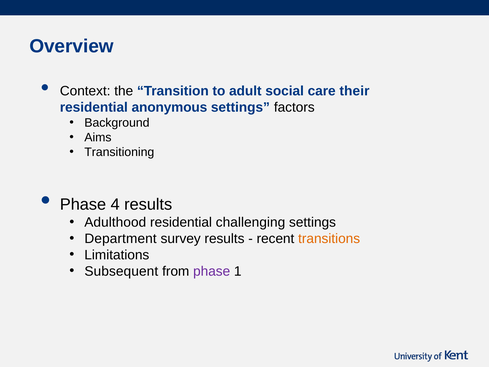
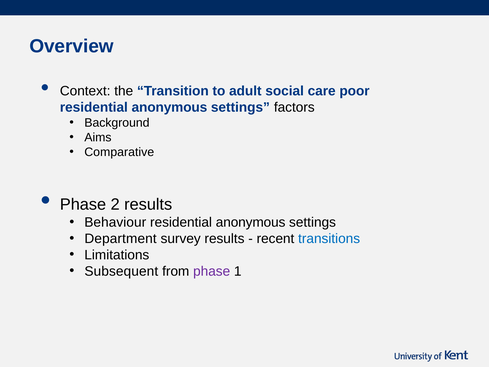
their: their -> poor
Transitioning: Transitioning -> Comparative
4: 4 -> 2
Adulthood: Adulthood -> Behaviour
challenging at (251, 222): challenging -> anonymous
transitions colour: orange -> blue
